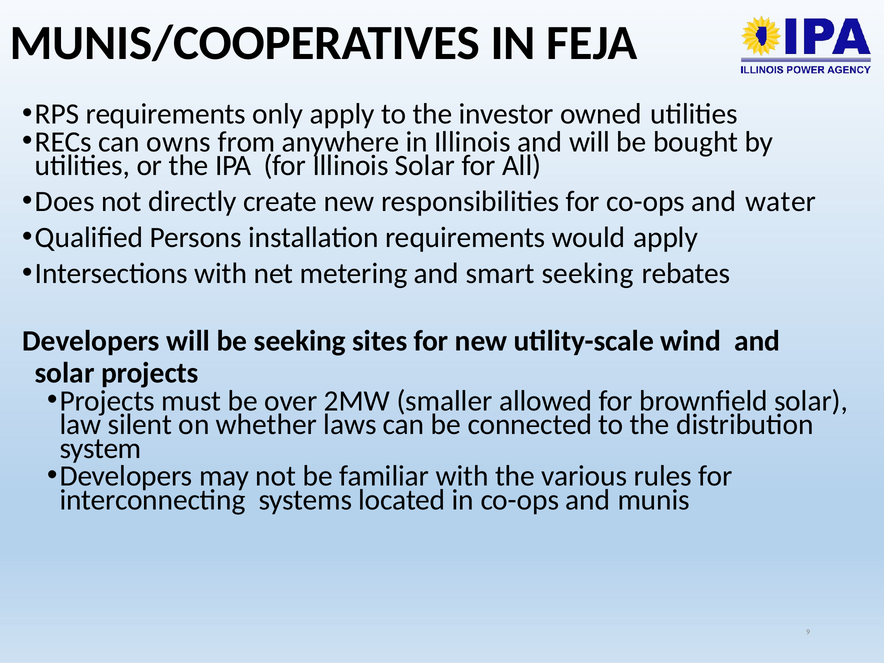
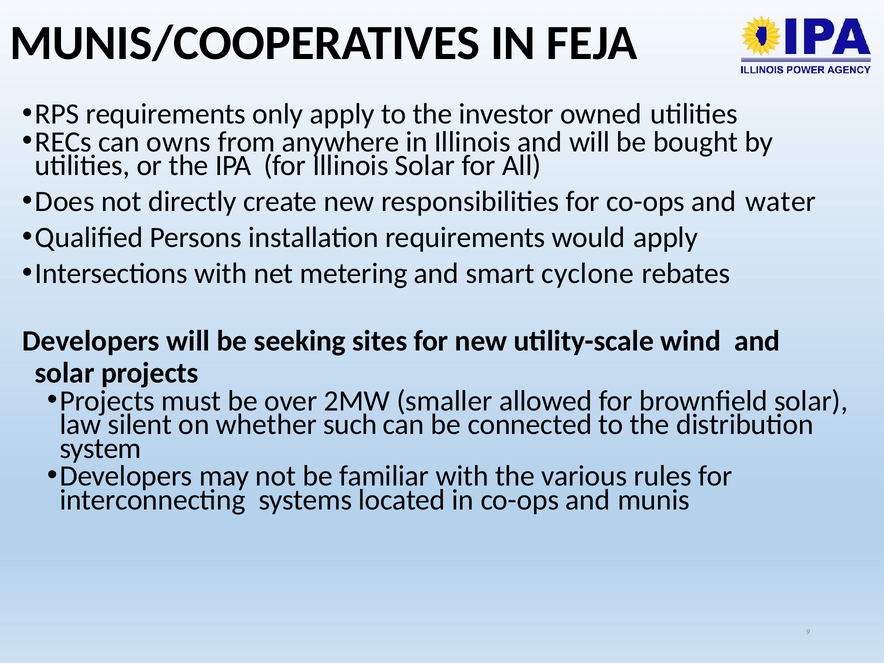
smart seeking: seeking -> cyclone
laws: laws -> such
